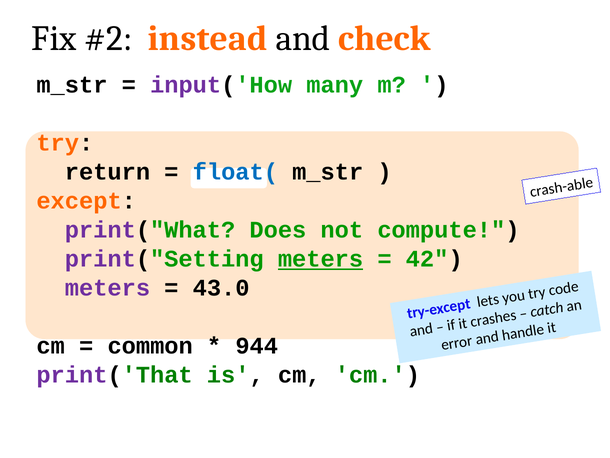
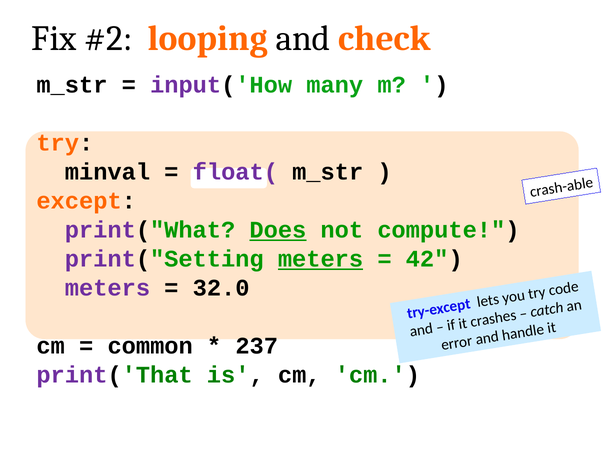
instead: instead -> looping
return: return -> minval
float( colour: blue -> purple
Does underline: none -> present
43.0: 43.0 -> 32.0
944: 944 -> 237
